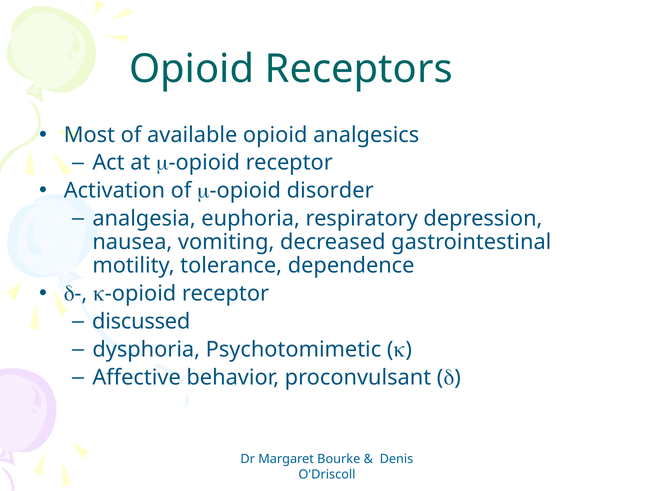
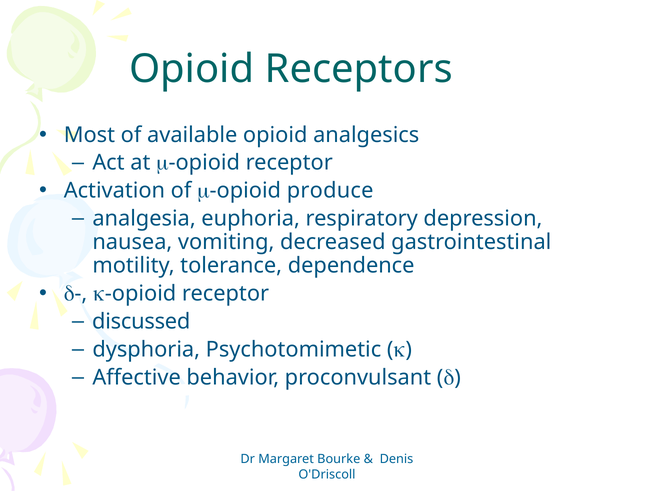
disorder: disorder -> produce
